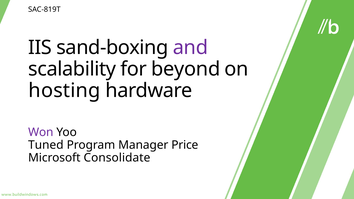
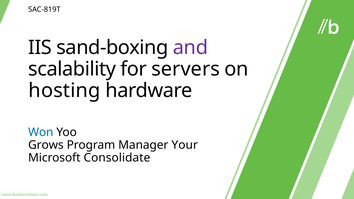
beyond: beyond -> servers
Won colour: purple -> blue
Tuned: Tuned -> Grows
Price: Price -> Your
